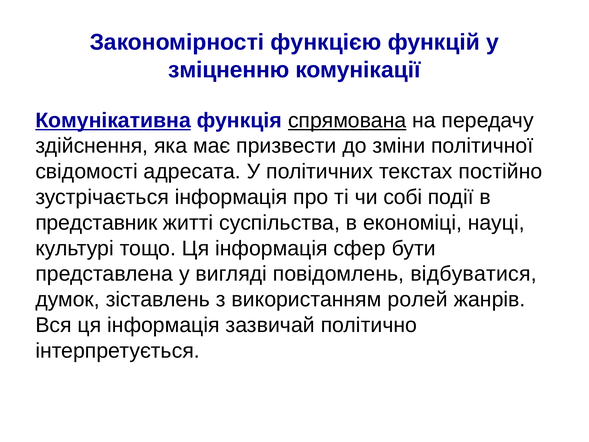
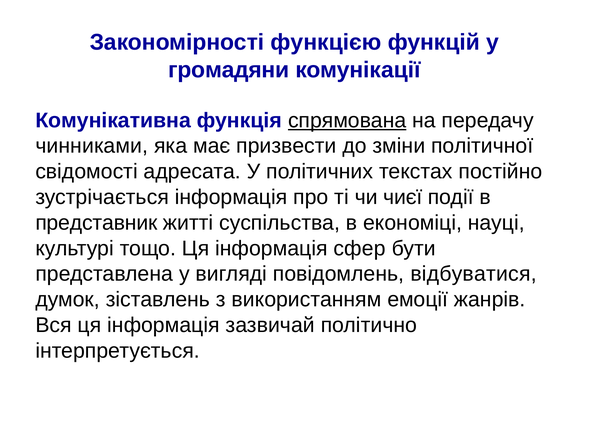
зміцненню: зміцненню -> громадяни
Комунікативна underline: present -> none
здійснення: здійснення -> чинниками
собі: собі -> чиєї
ролей: ролей -> емоції
